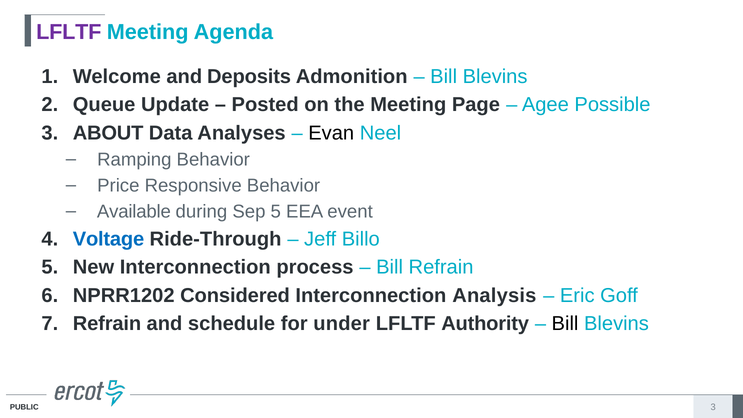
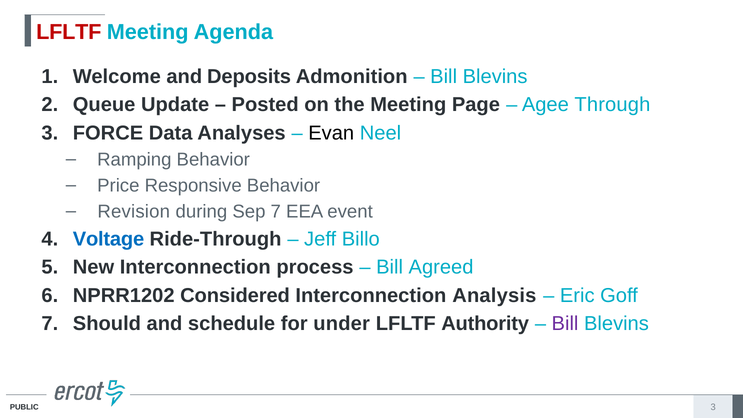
LFLTF at (69, 32) colour: purple -> red
Possible: Possible -> Through
ABOUT: ABOUT -> FORCE
Available: Available -> Revision
Sep 5: 5 -> 7
Bill Refrain: Refrain -> Agreed
Refrain at (107, 324): Refrain -> Should
Bill at (565, 324) colour: black -> purple
